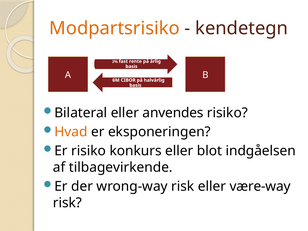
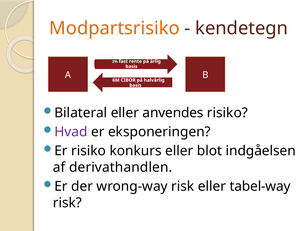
Hvad colour: orange -> purple
tilbagevirkende: tilbagevirkende -> derivathandlen
være-way: være-way -> tabel-way
